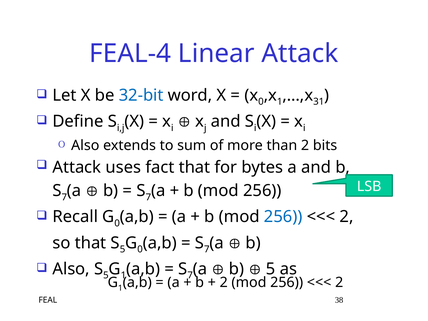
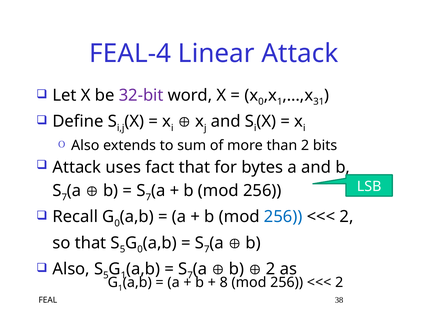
32-bit colour: blue -> purple
5 at (271, 269): 5 -> 2
2 at (224, 283): 2 -> 8
